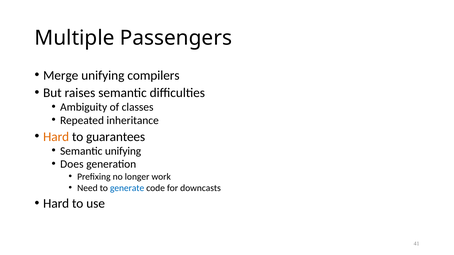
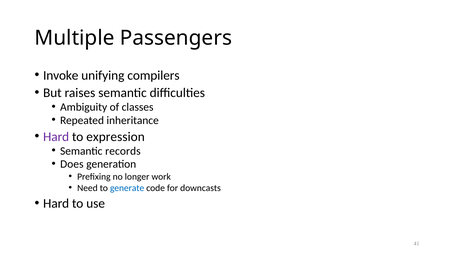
Merge: Merge -> Invoke
Hard at (56, 137) colour: orange -> purple
guarantees: guarantees -> expression
Semantic unifying: unifying -> records
